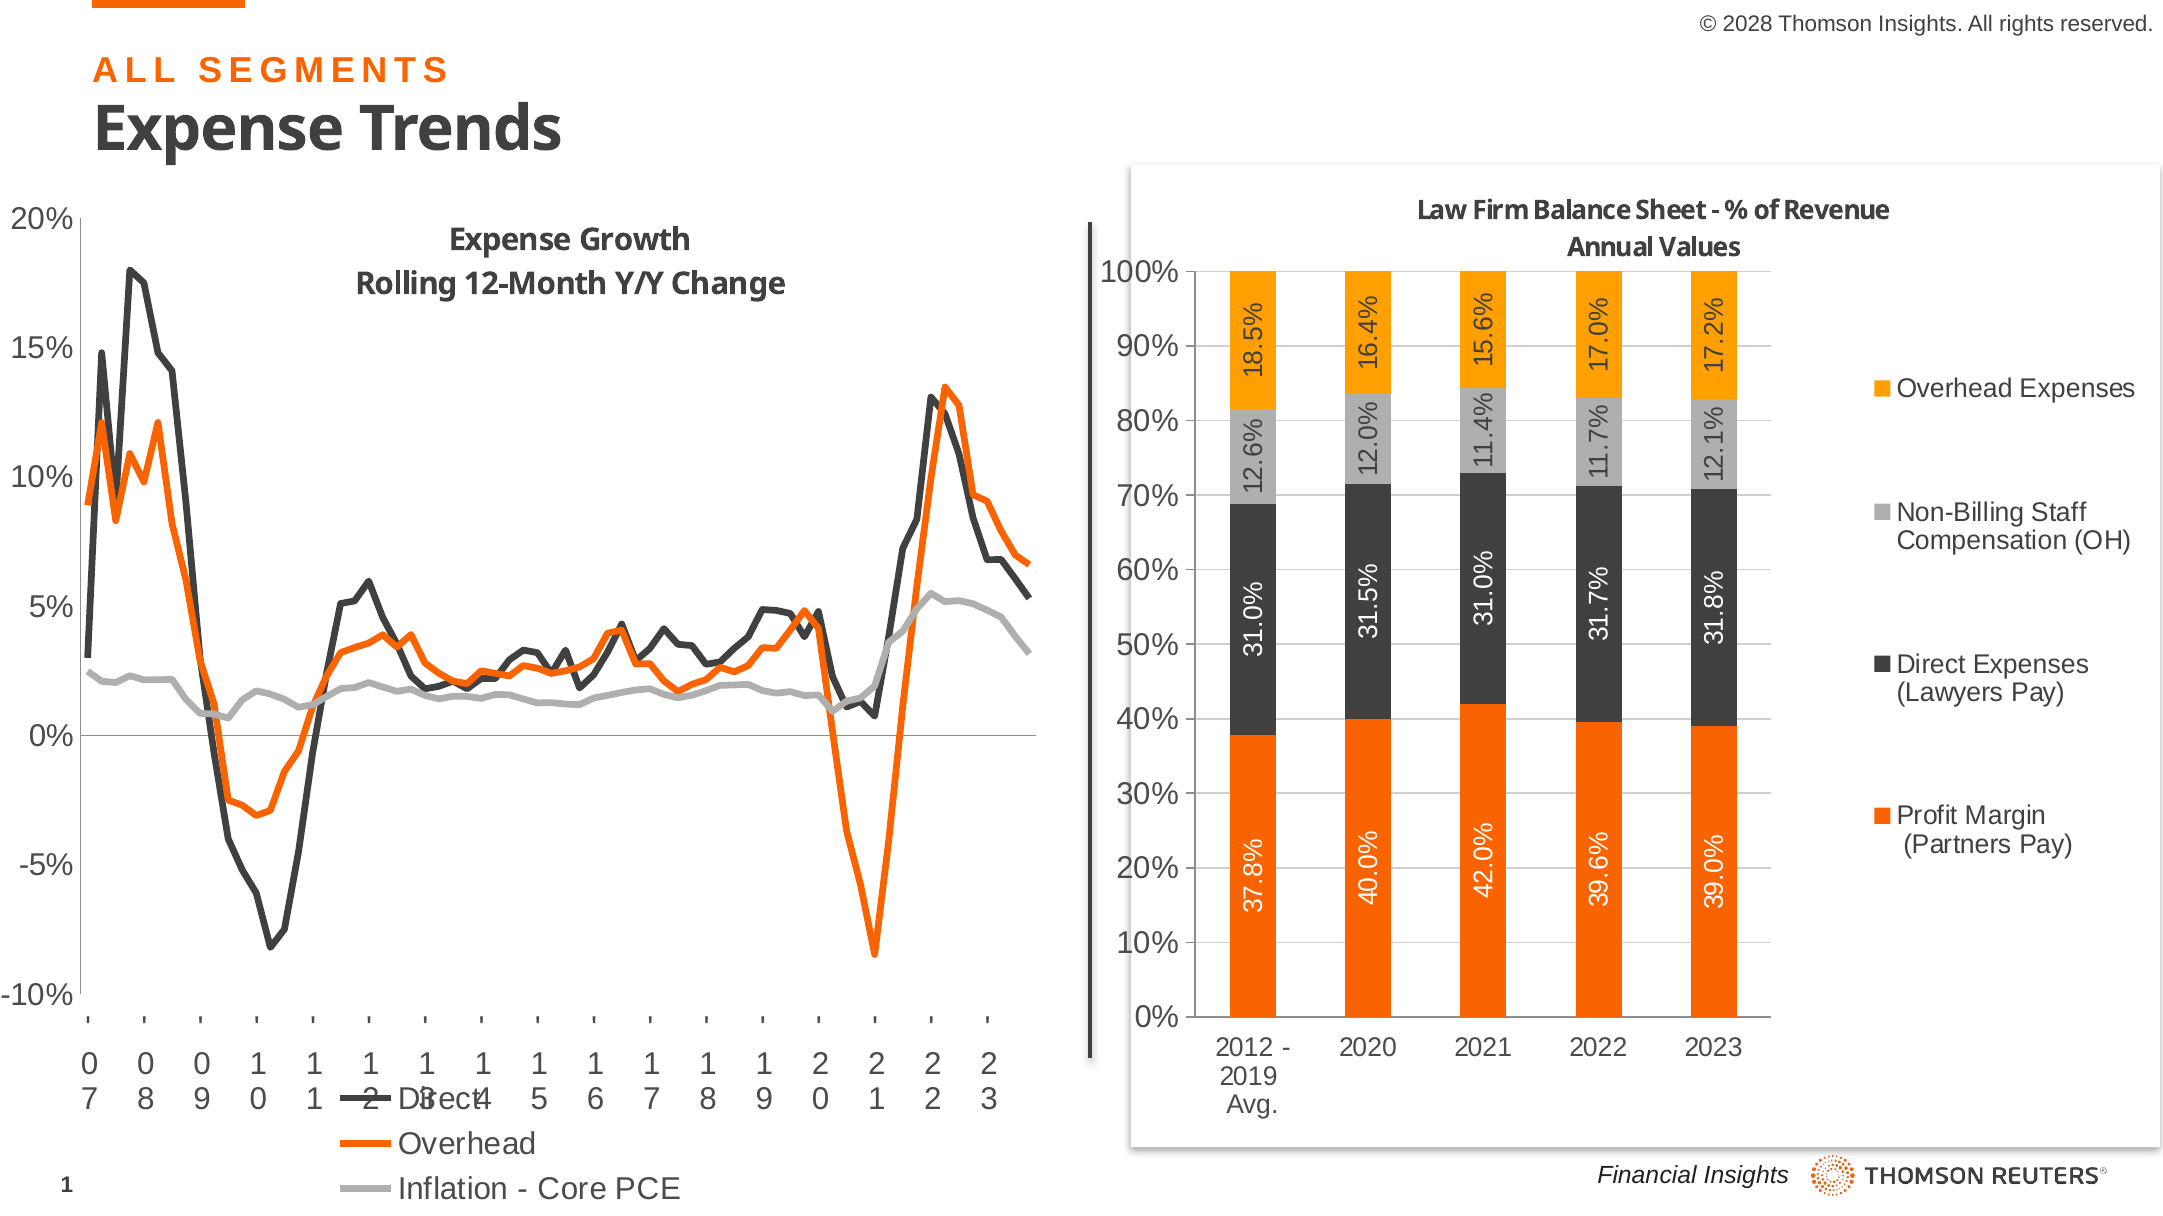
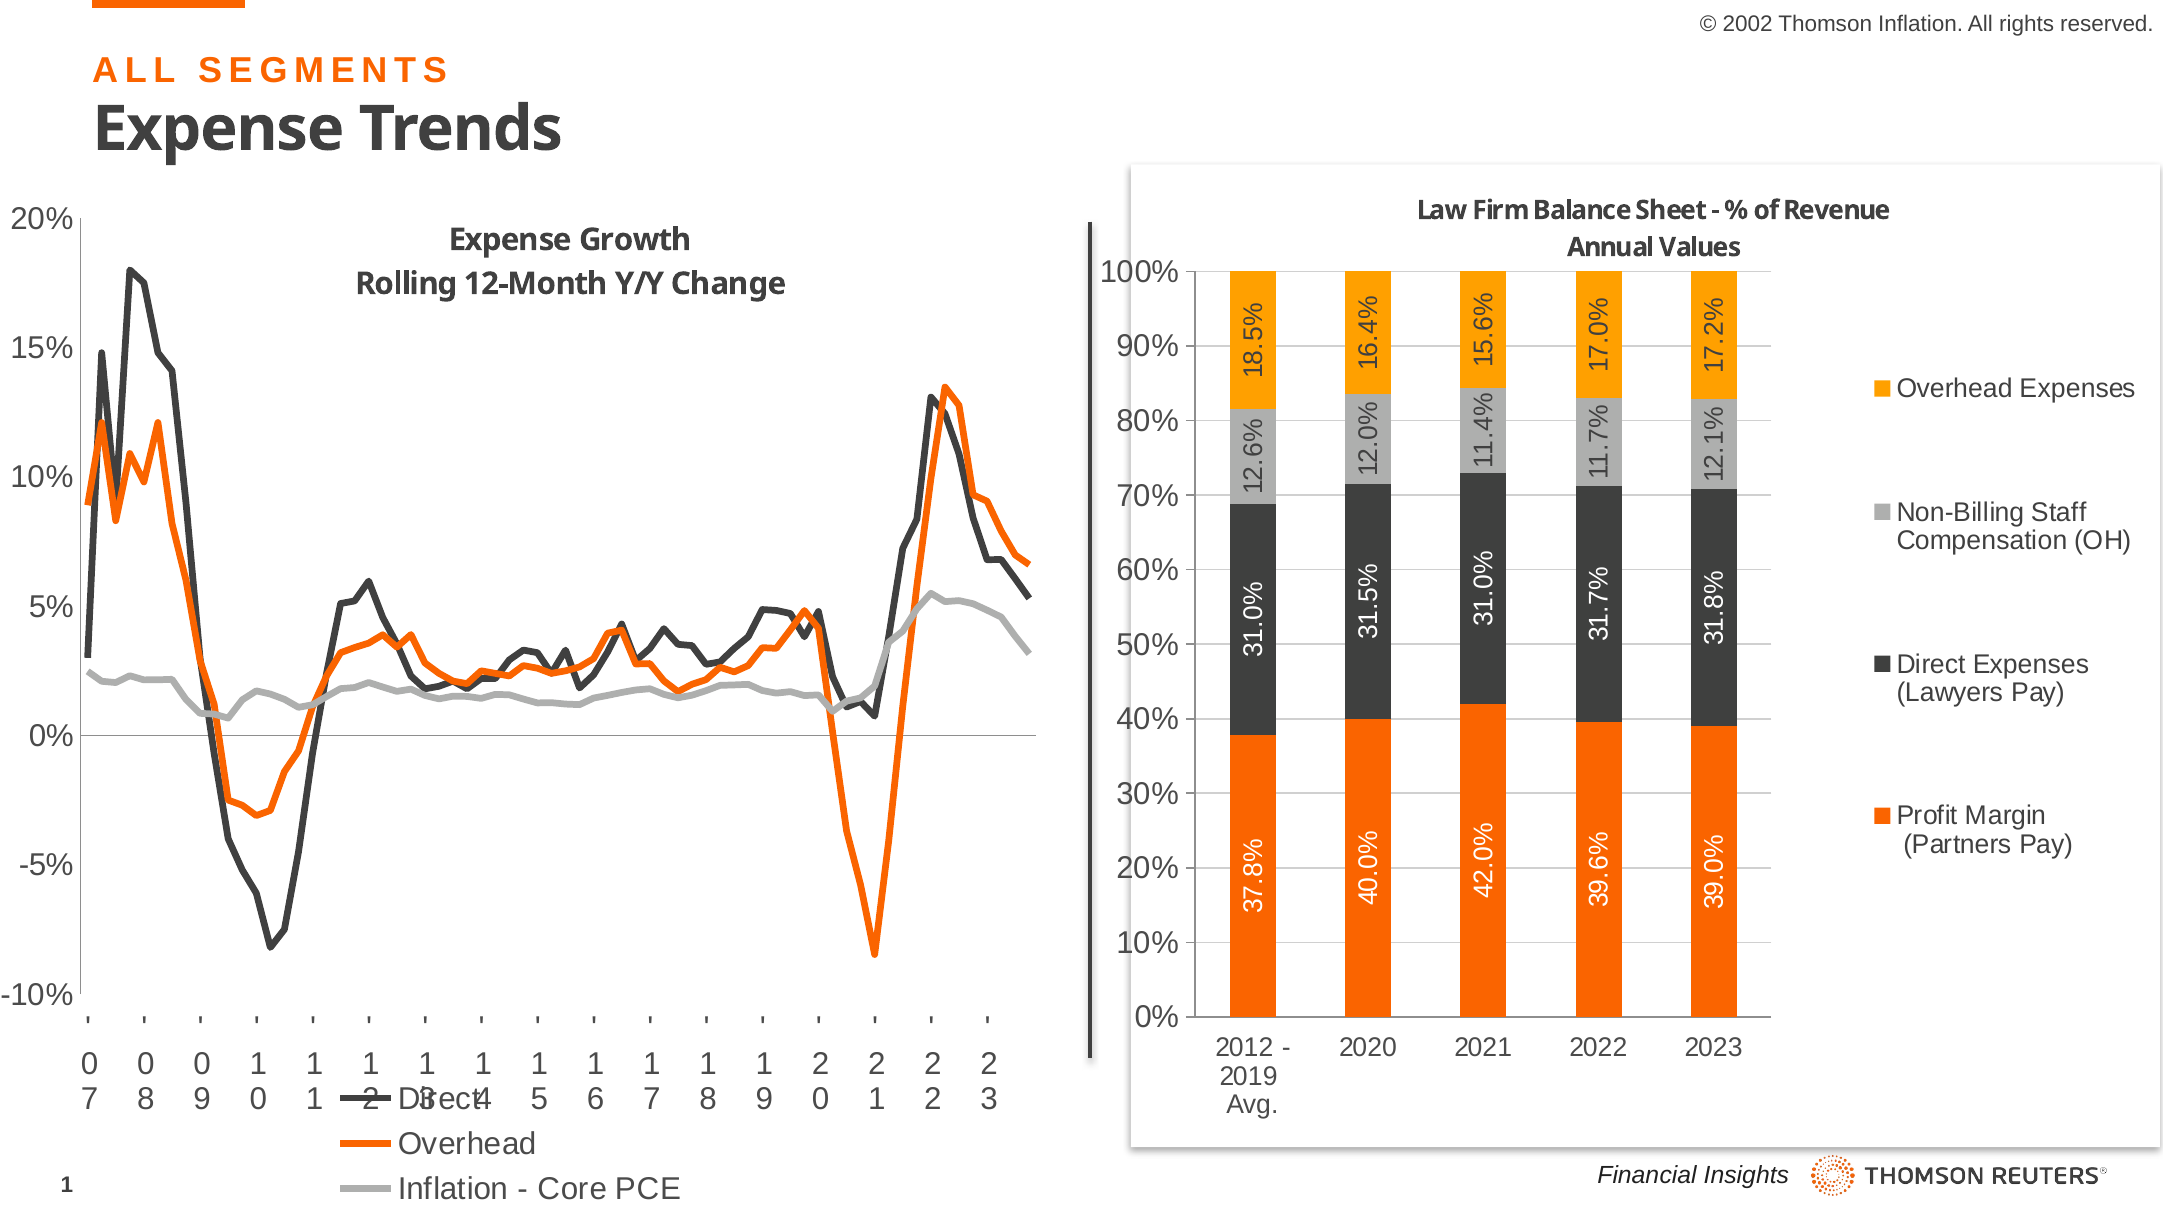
2028: 2028 -> 2002
Thomson Insights: Insights -> Inflation
